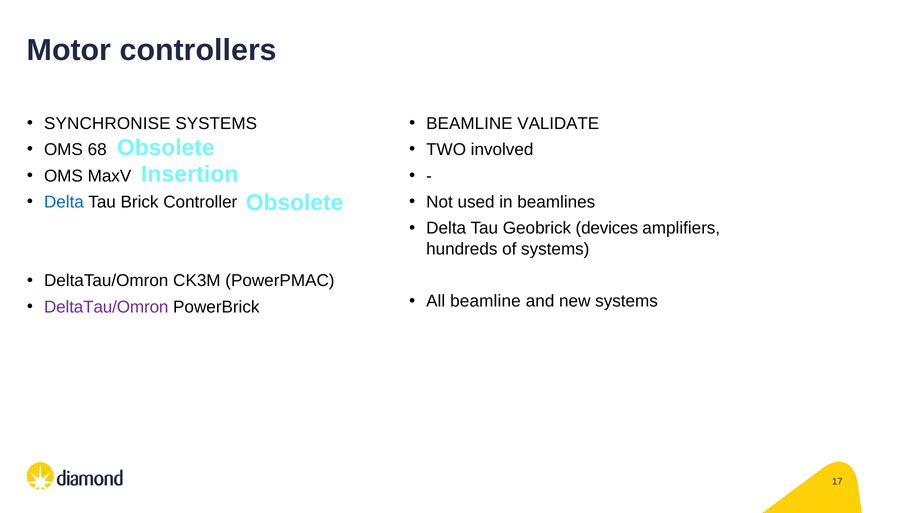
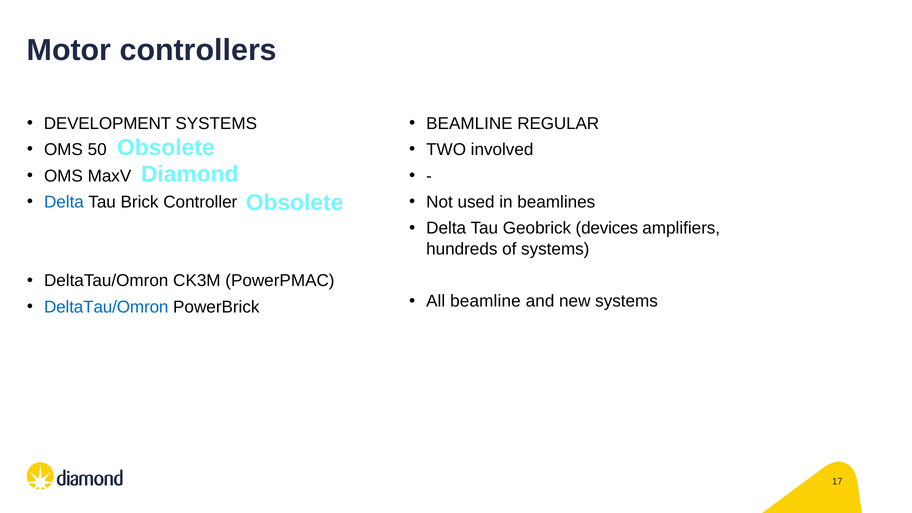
SYNCHRONISE: SYNCHRONISE -> DEVELOPMENT
VALIDATE: VALIDATE -> REGULAR
68: 68 -> 50
Insertion: Insertion -> Diamond
DeltaTau/Omron at (106, 307) colour: purple -> blue
